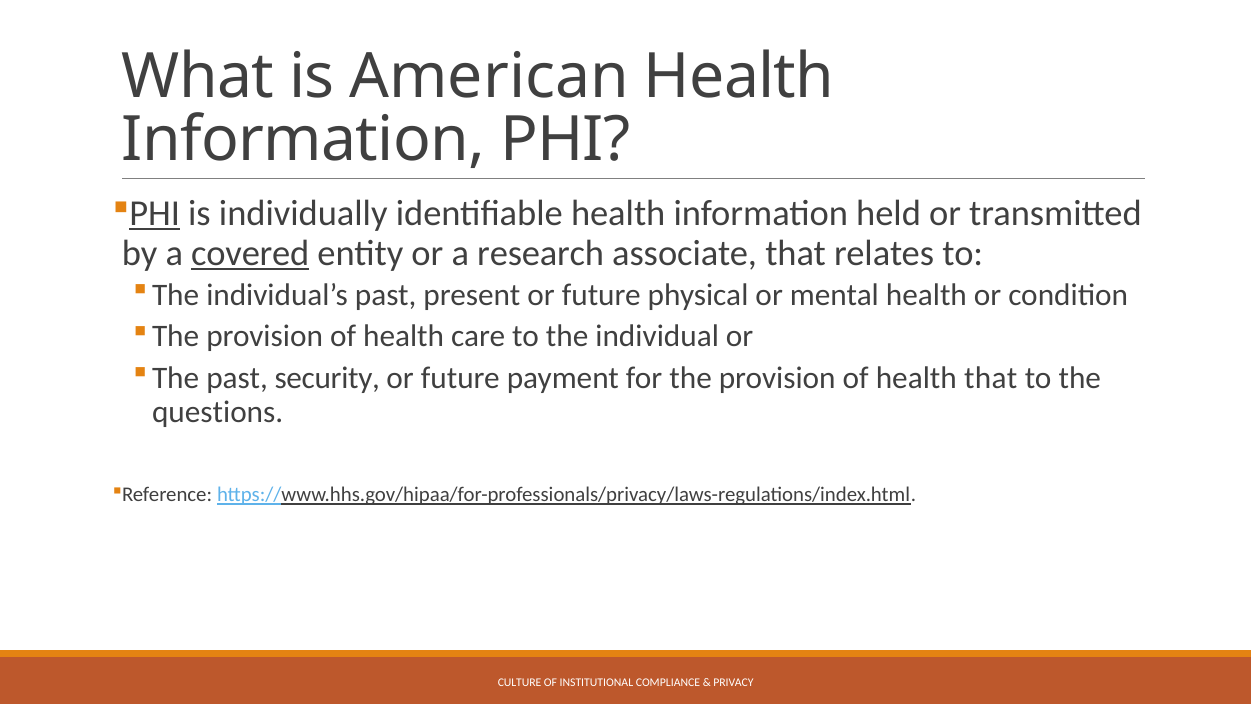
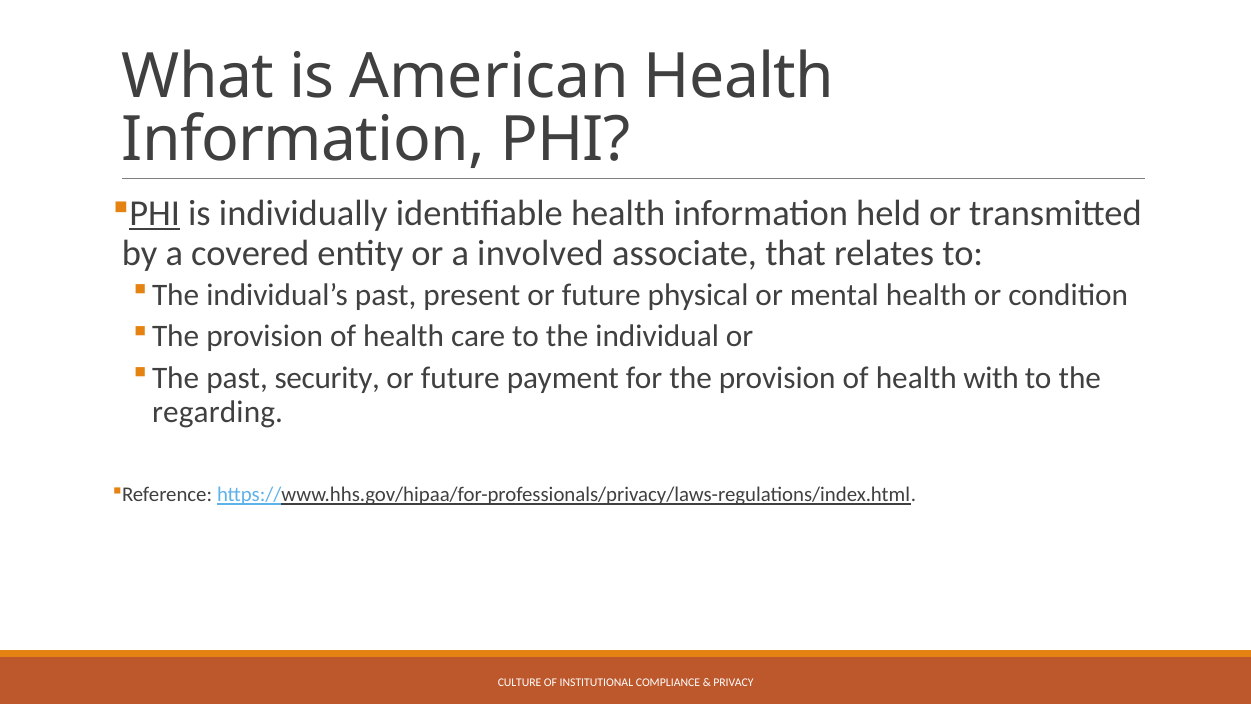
covered underline: present -> none
research: research -> involved
health that: that -> with
questions: questions -> regarding
